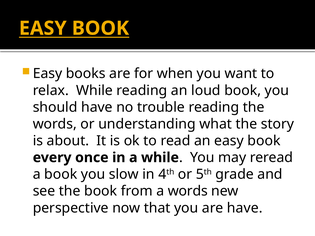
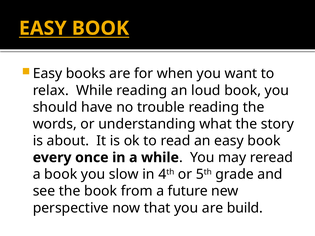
a words: words -> future
are have: have -> build
